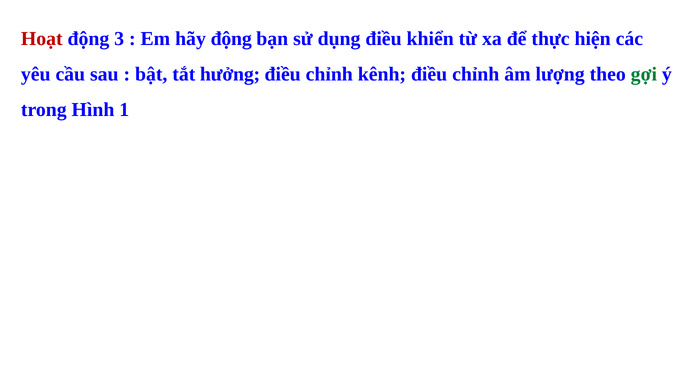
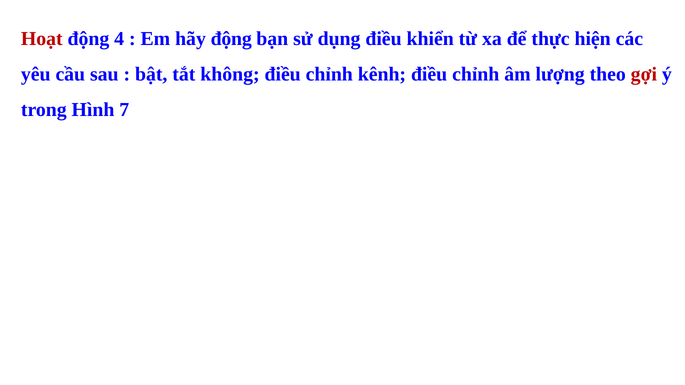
3: 3 -> 4
hưởng: hưởng -> không
gợi colour: green -> red
1: 1 -> 7
